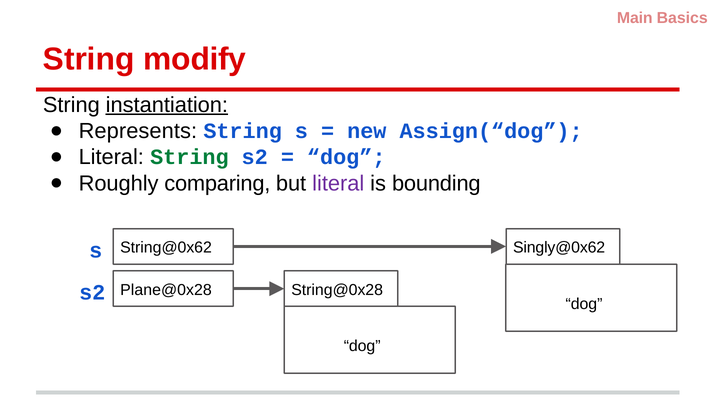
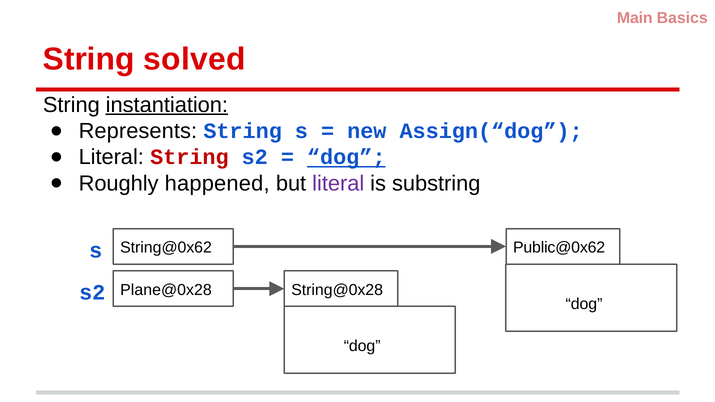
modify: modify -> solved
String at (189, 157) colour: green -> red
dog at (346, 157) underline: none -> present
comparing: comparing -> happened
bounding: bounding -> substring
Singly@0x62: Singly@0x62 -> Public@0x62
